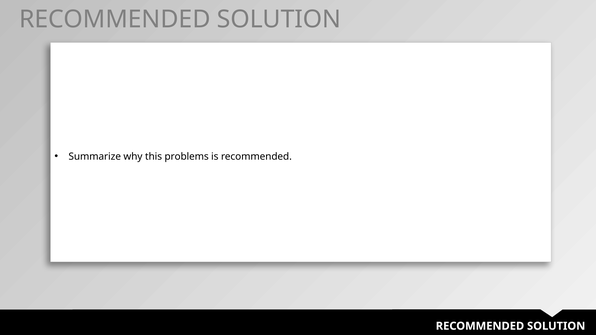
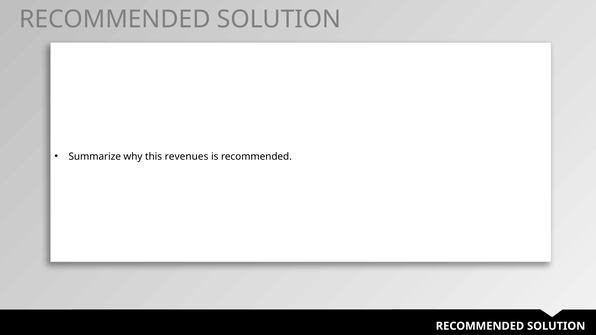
problems: problems -> revenues
